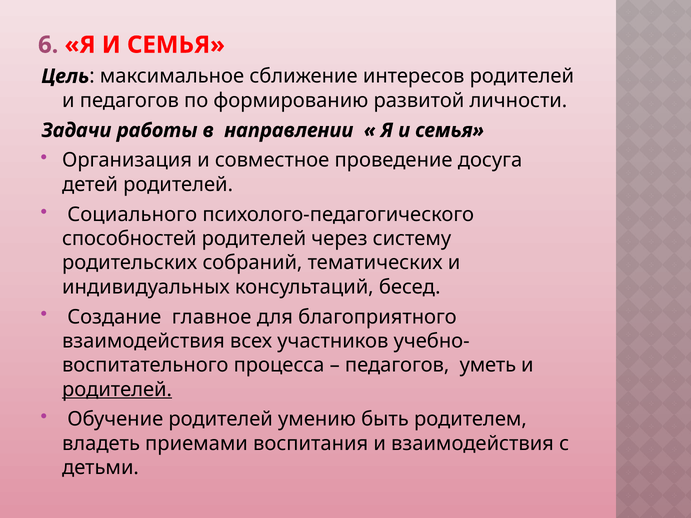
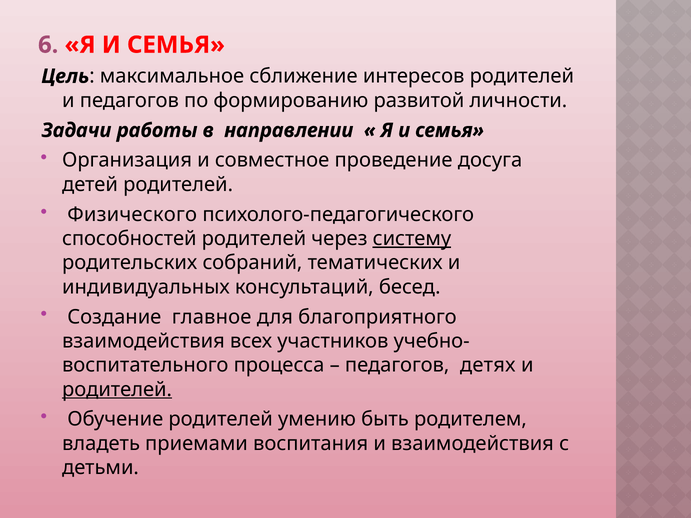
Социального: Социального -> Физического
систему underline: none -> present
уметь: уметь -> детях
